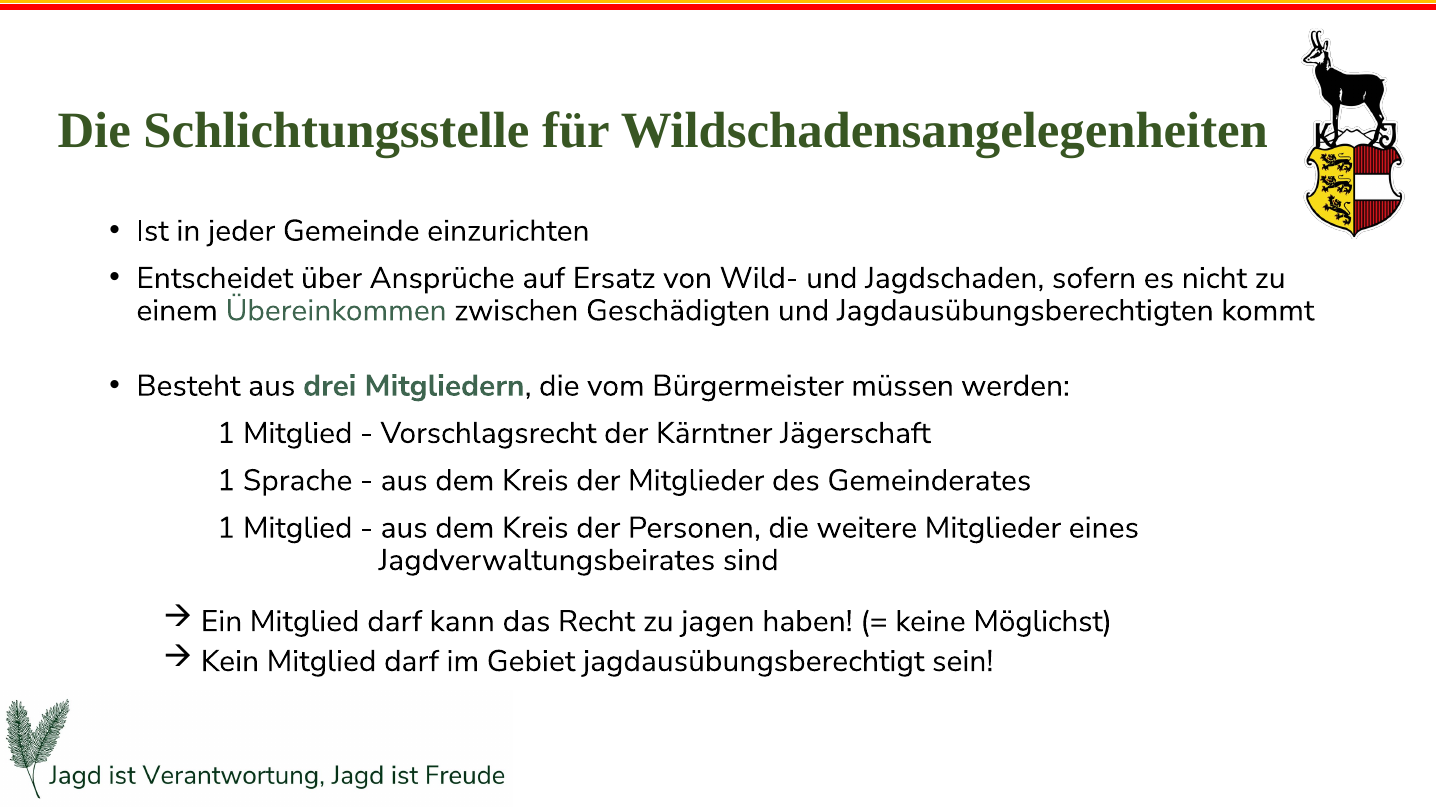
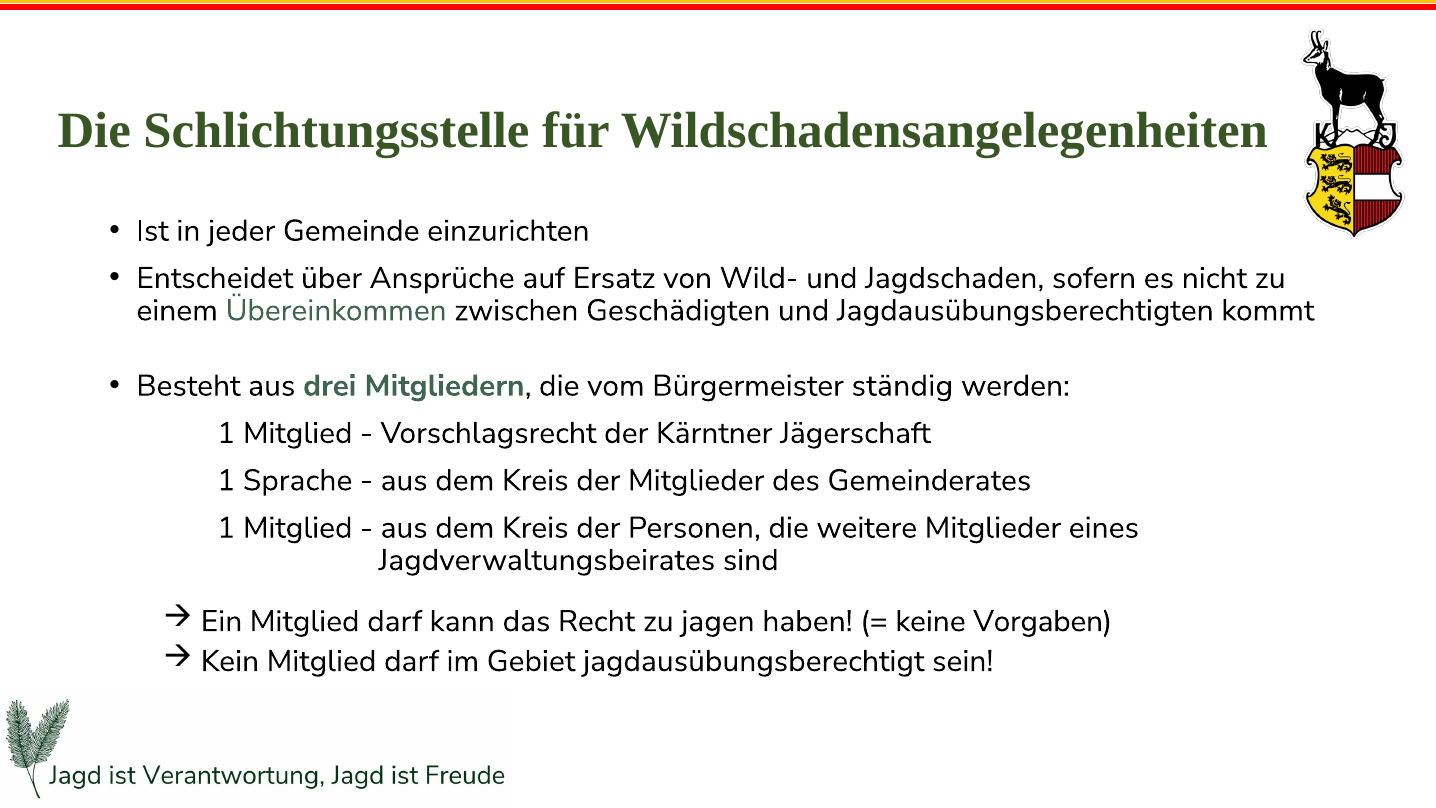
müssen: müssen -> ständig
Möglichst: Möglichst -> Vorgaben
